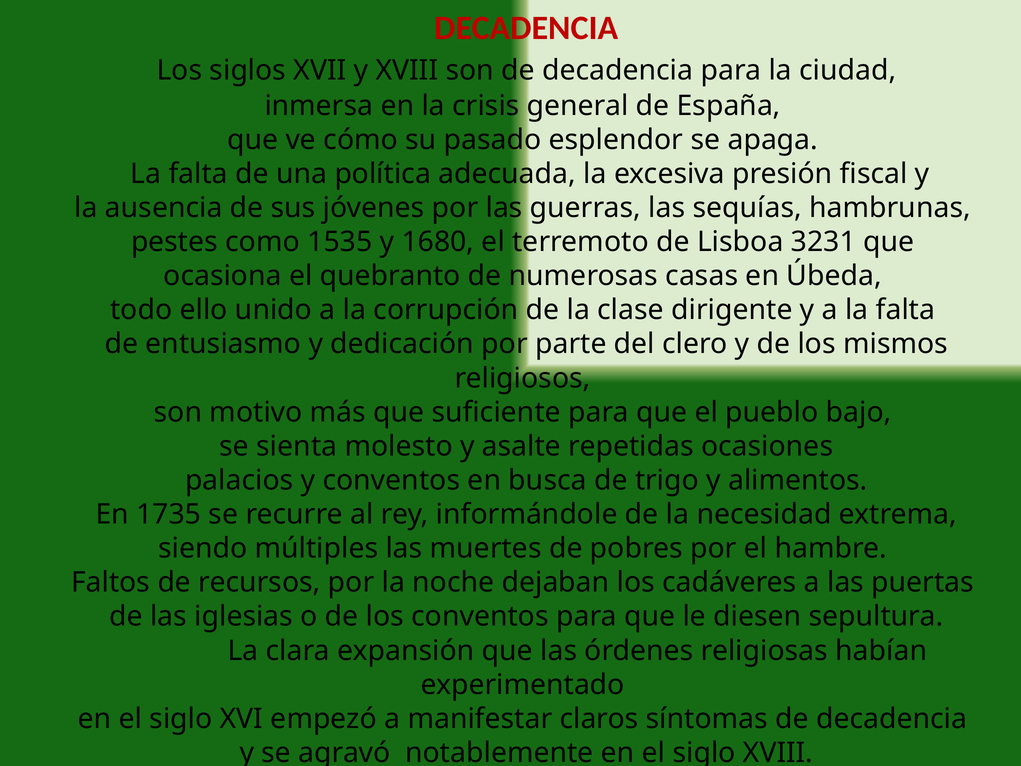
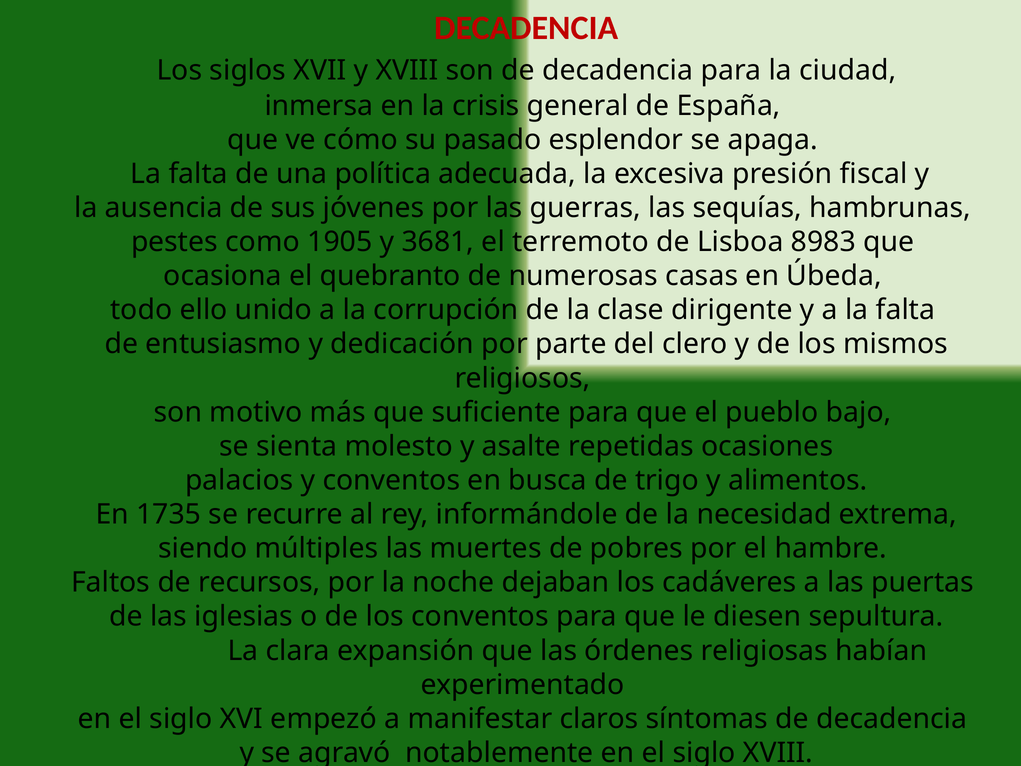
1535: 1535 -> 1905
1680: 1680 -> 3681
3231: 3231 -> 8983
